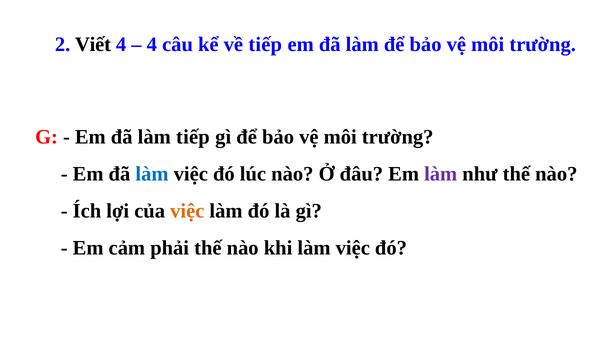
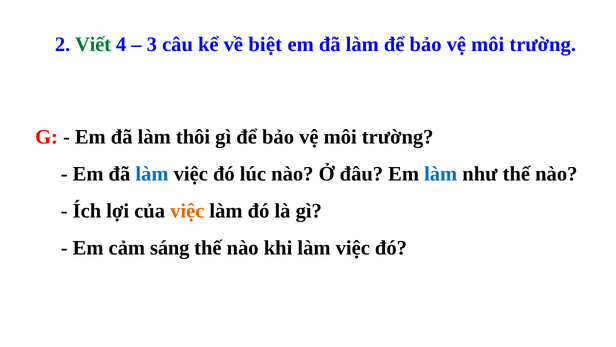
Viết colour: black -> green
4 at (152, 44): 4 -> 3
về tiếp: tiếp -> biệt
làm tiếp: tiếp -> thôi
làm at (441, 174) colour: purple -> blue
phải: phải -> sáng
